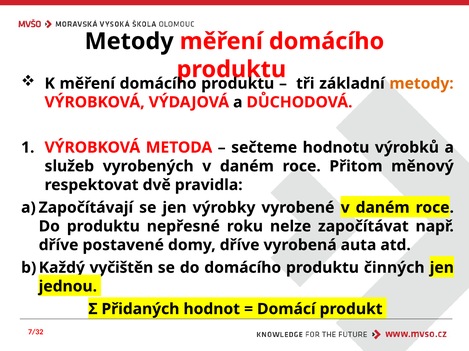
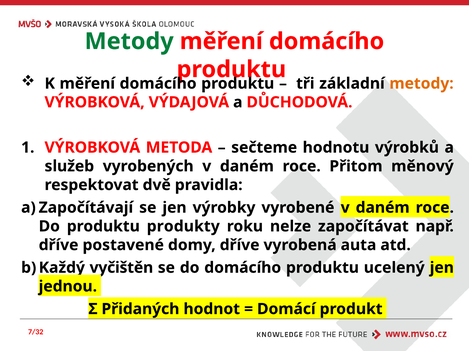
Metody at (129, 41) colour: black -> green
nepřesné: nepřesné -> produkty
činných: činných -> ucelený
